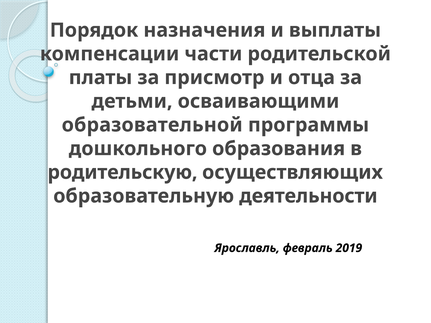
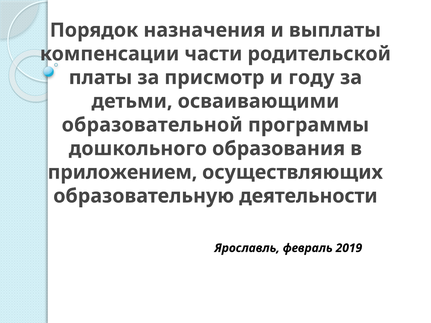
отца: отца -> году
родительскую: родительскую -> приложением
